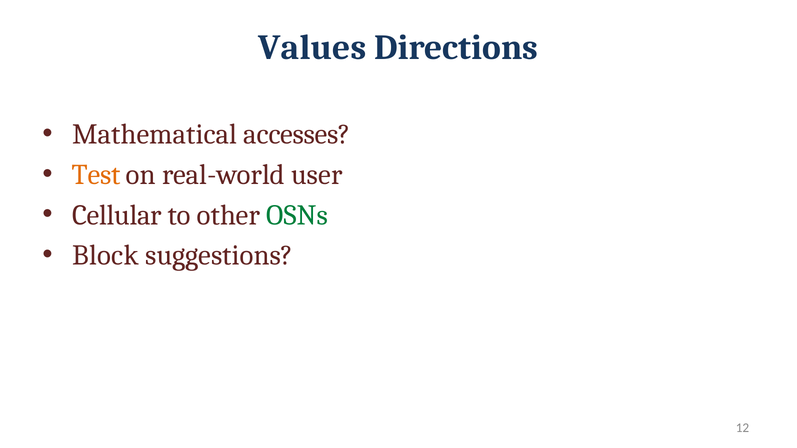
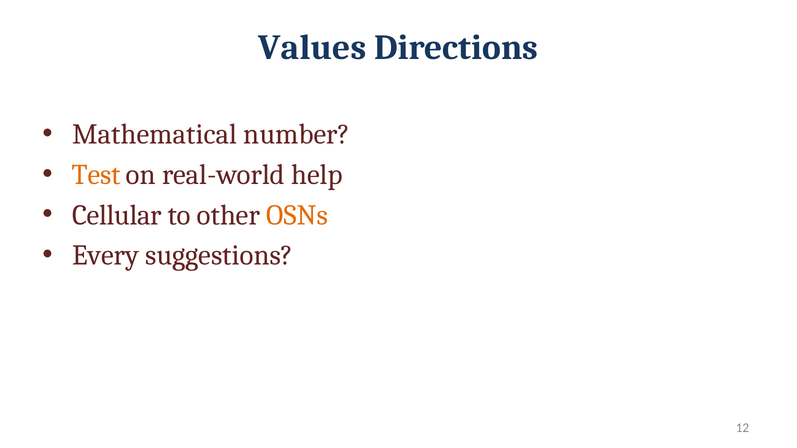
accesses: accesses -> number
user: user -> help
OSNs colour: green -> orange
Block: Block -> Every
